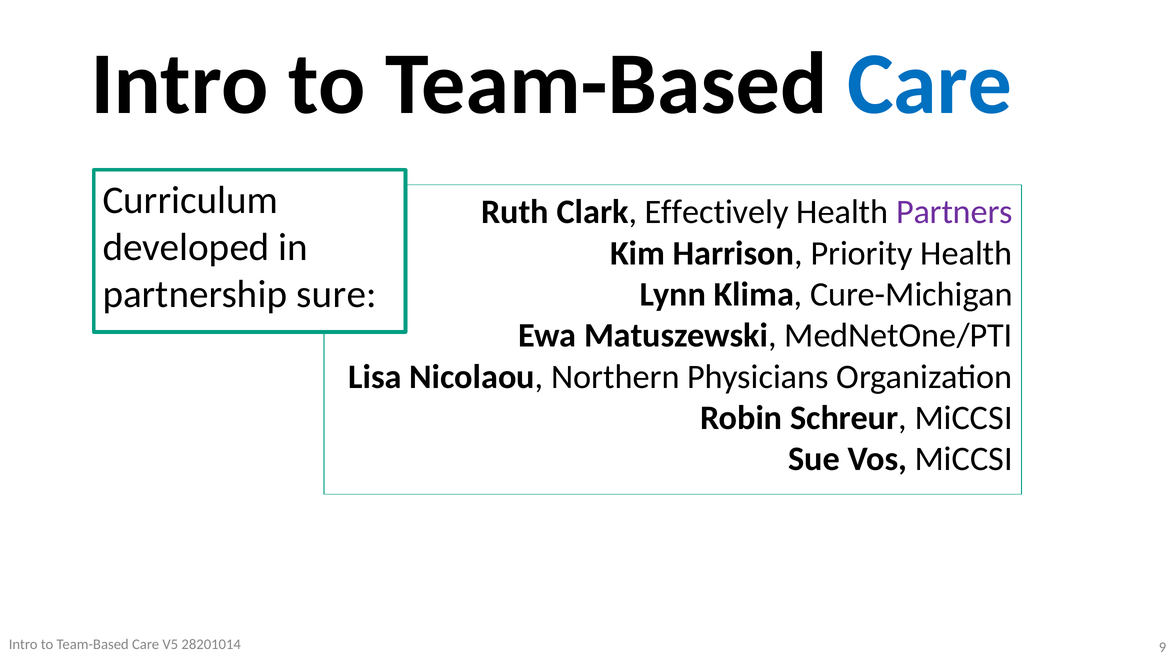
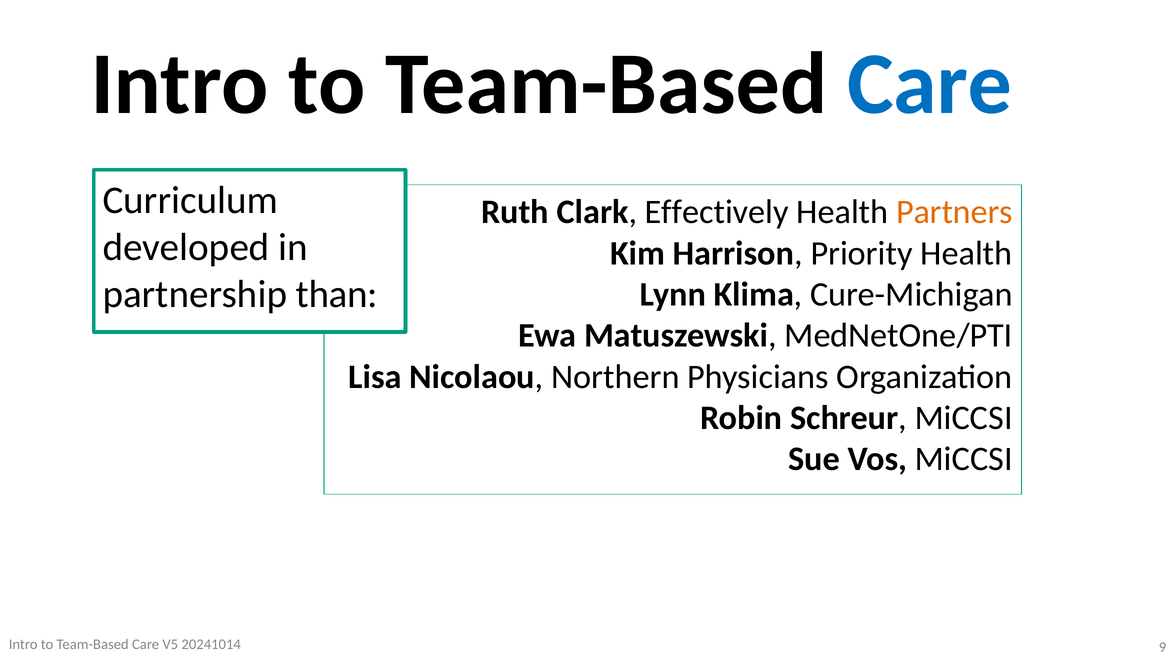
Partners colour: purple -> orange
sure: sure -> than
28201014: 28201014 -> 20241014
